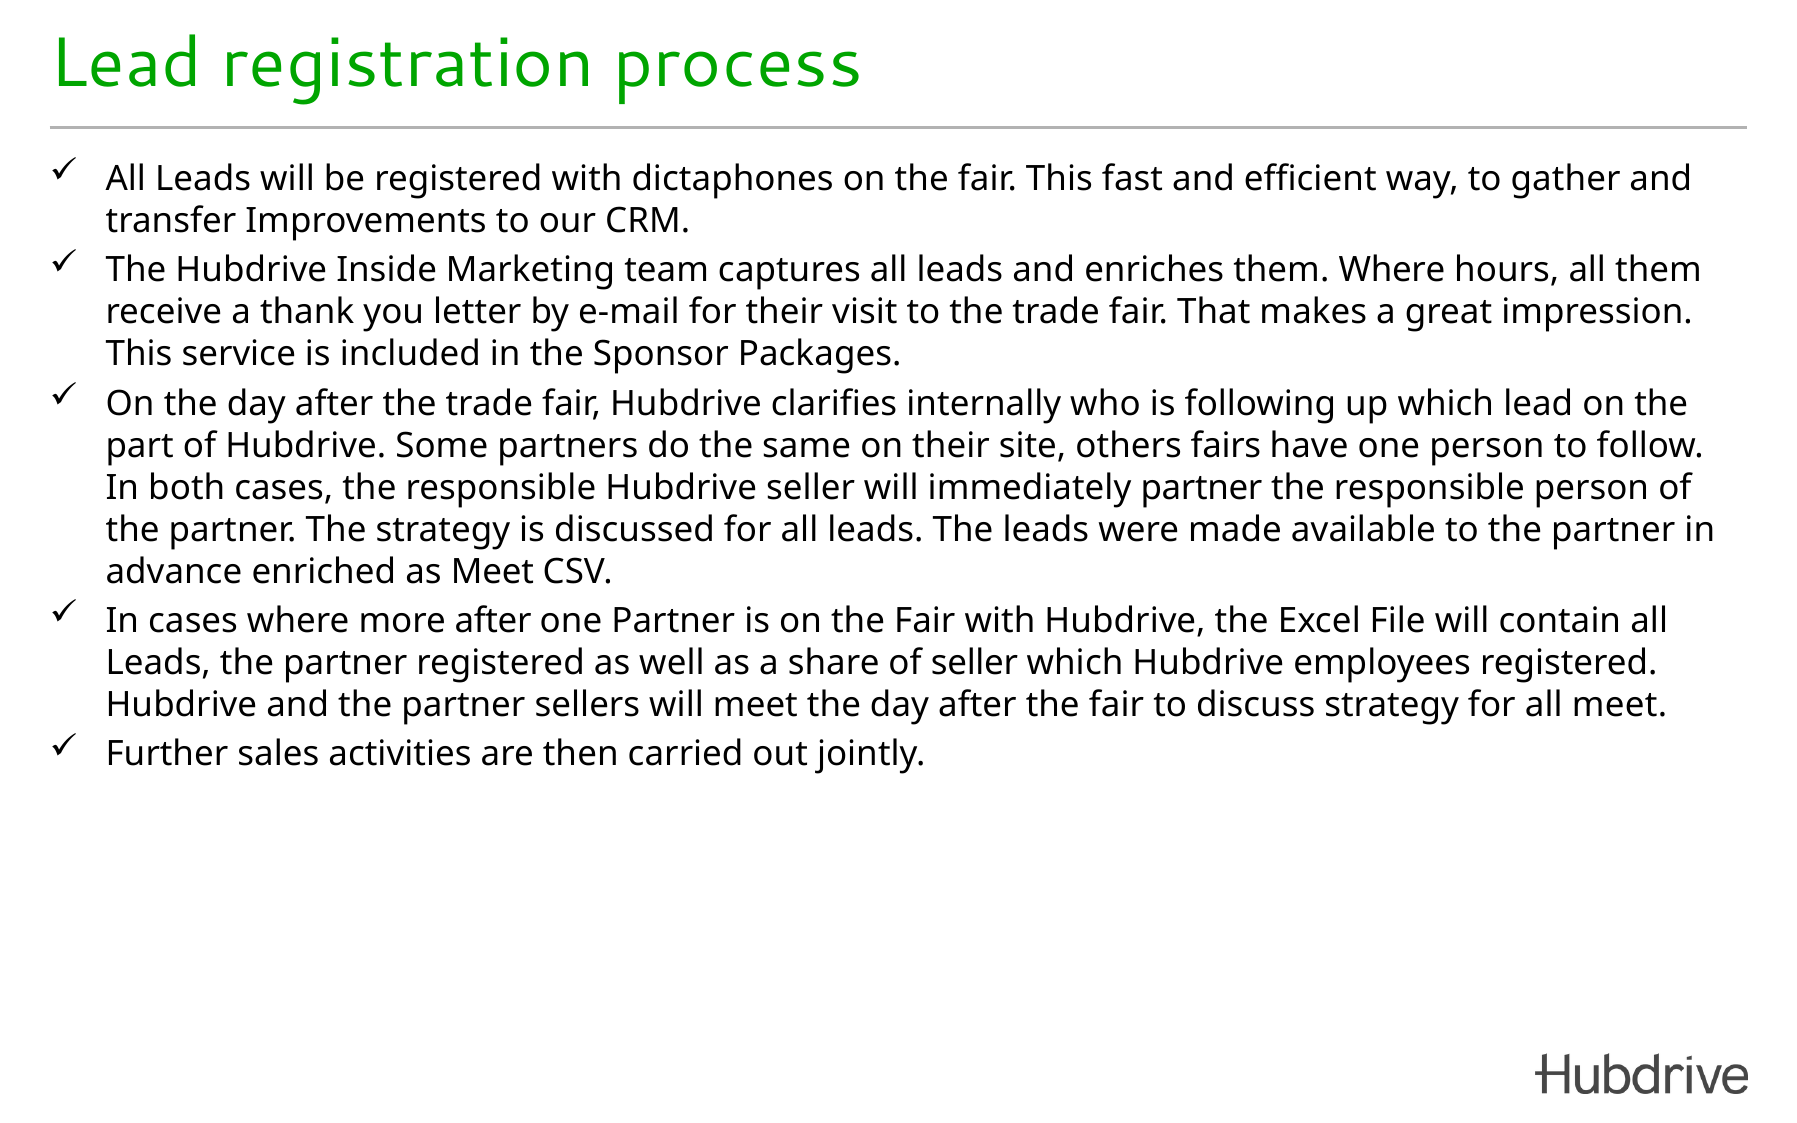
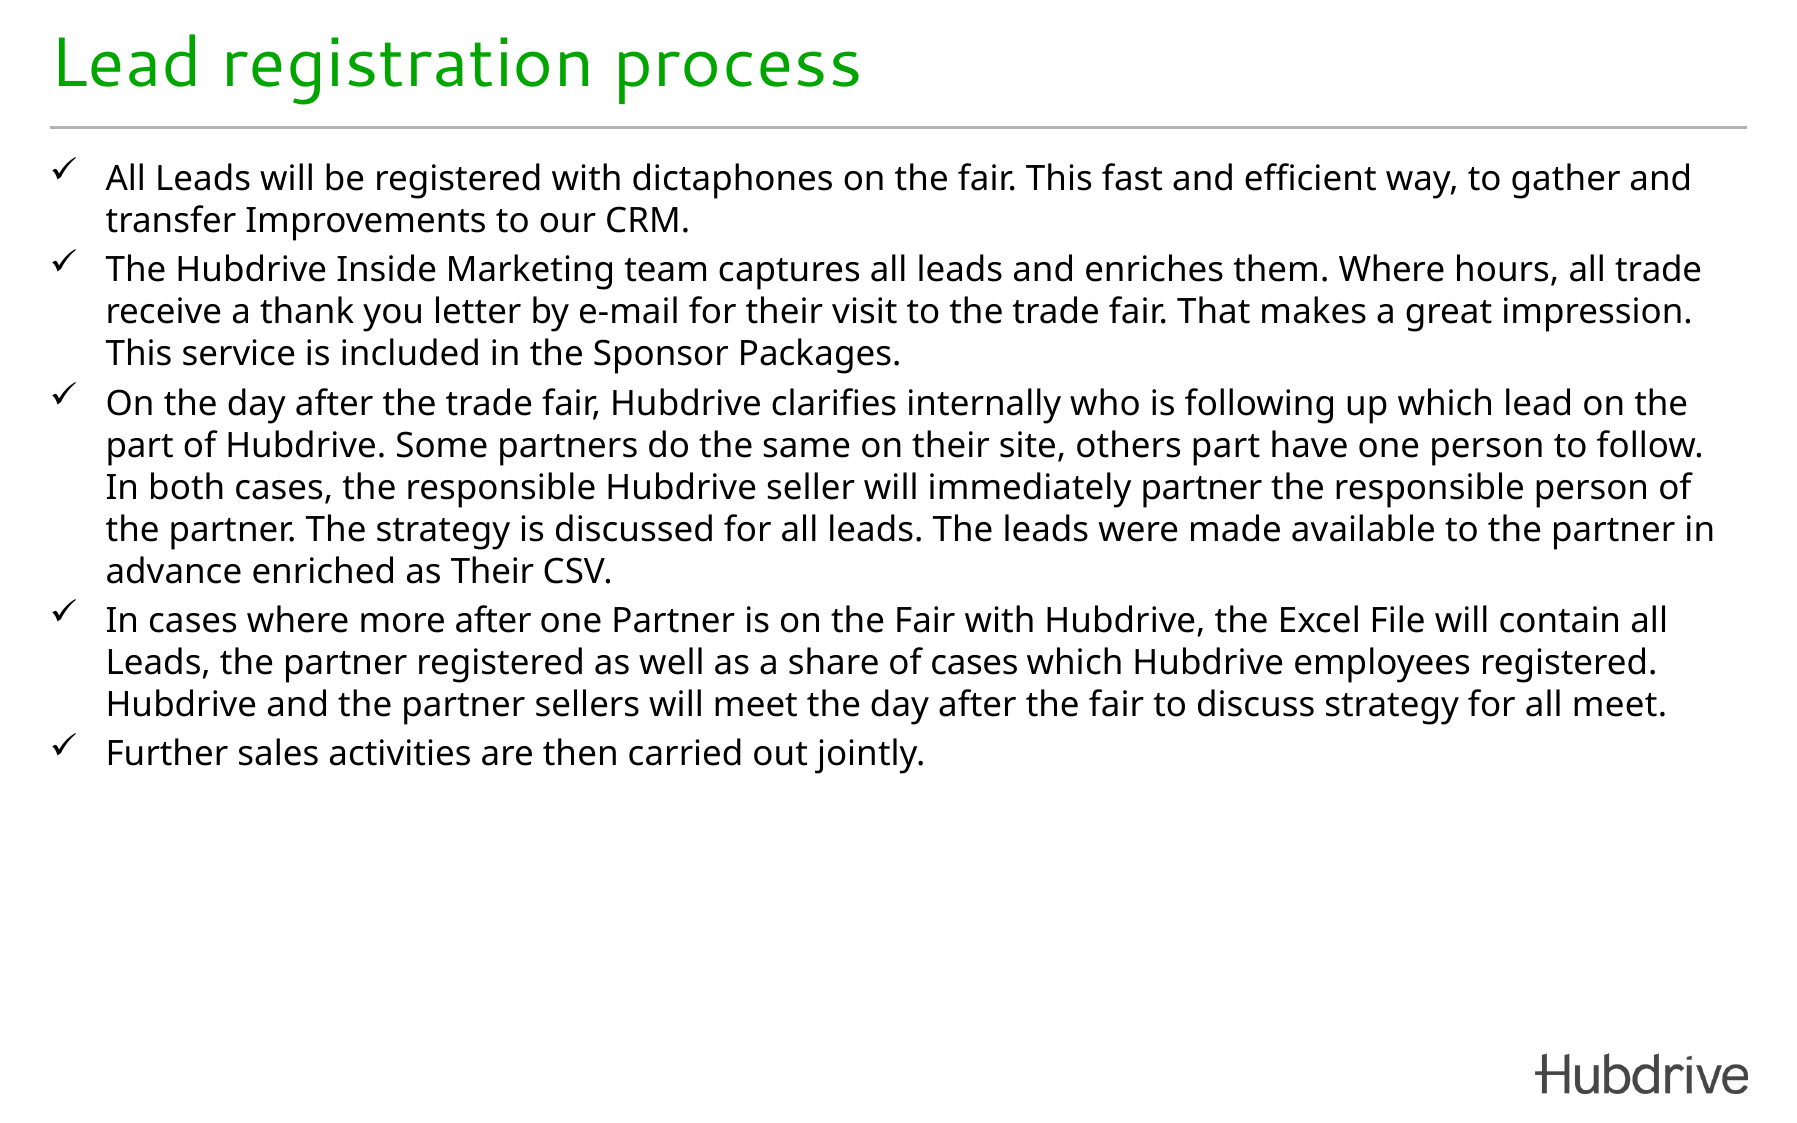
all them: them -> trade
others fairs: fairs -> part
as Meet: Meet -> Their
of seller: seller -> cases
